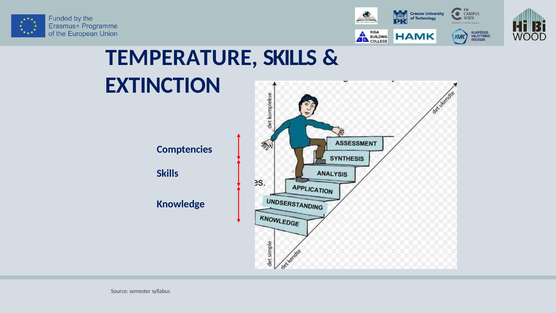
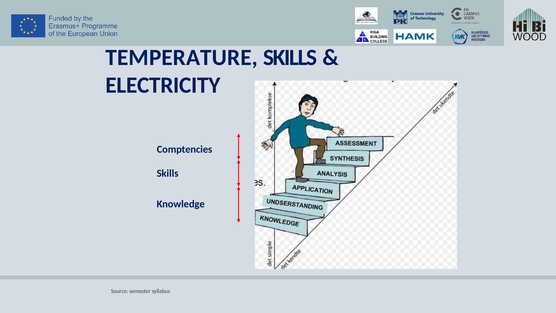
EXTINCTION: EXTINCTION -> ELECTRICITY
